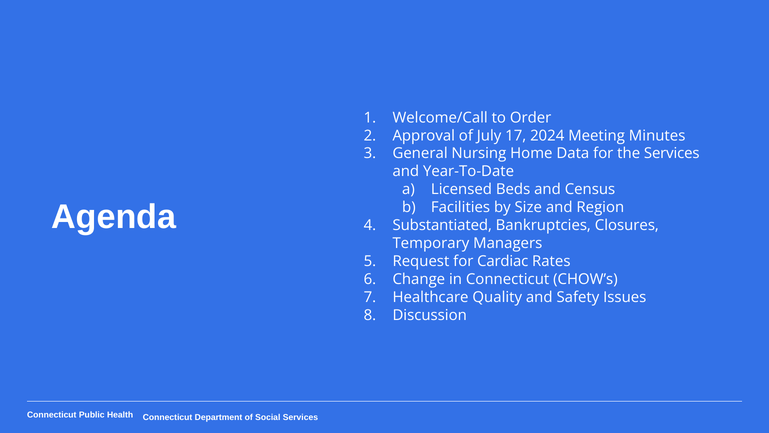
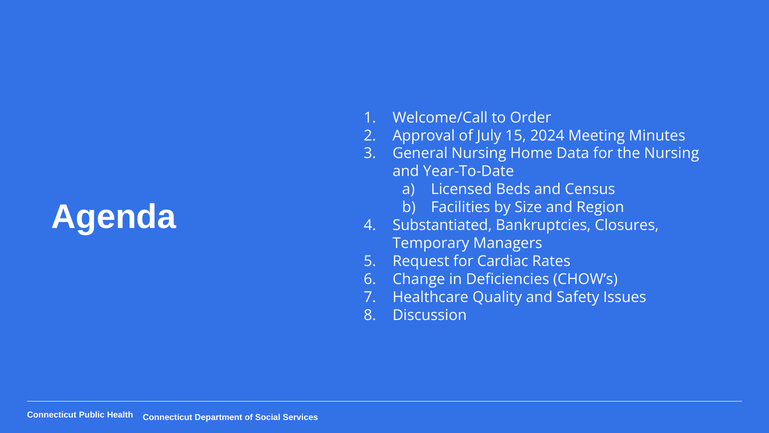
17: 17 -> 15
the Services: Services -> Nursing
in Connecticut: Connecticut -> Deficiencies
